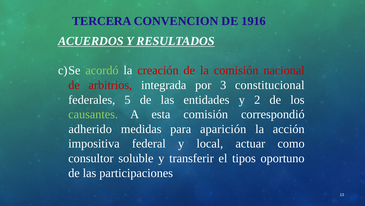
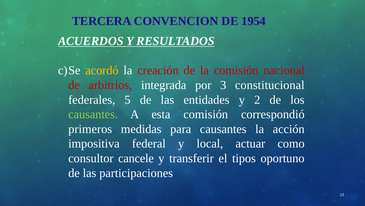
1916: 1916 -> 1954
acordó colour: light green -> yellow
adherido: adherido -> primeros
para aparición: aparición -> causantes
soluble: soluble -> cancele
